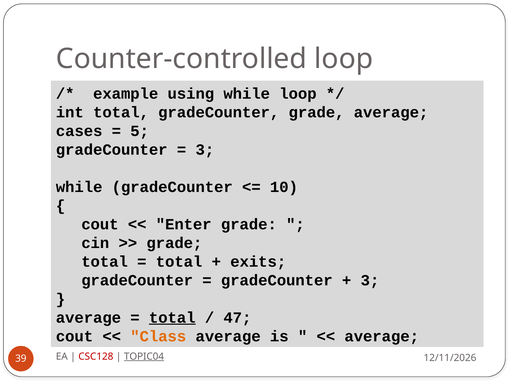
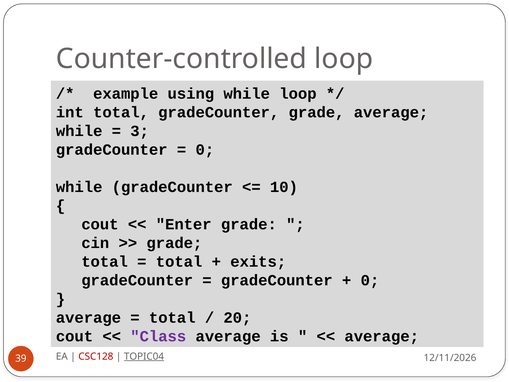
cases at (79, 131): cases -> while
5: 5 -> 3
3 at (205, 149): 3 -> 0
3 at (370, 280): 3 -> 0
total at (172, 317) underline: present -> none
47: 47 -> 20
Class colour: orange -> purple
